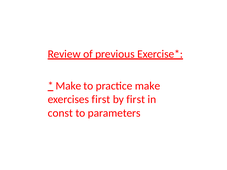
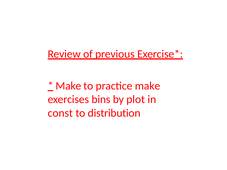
exercises first: first -> bins
by first: first -> plot
parameters: parameters -> distribution
